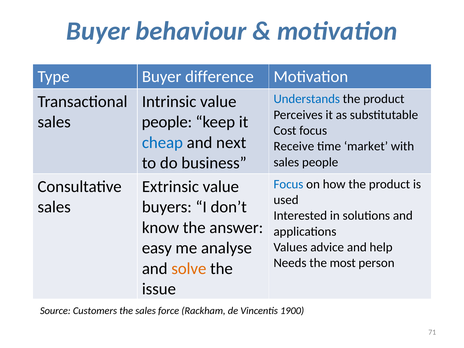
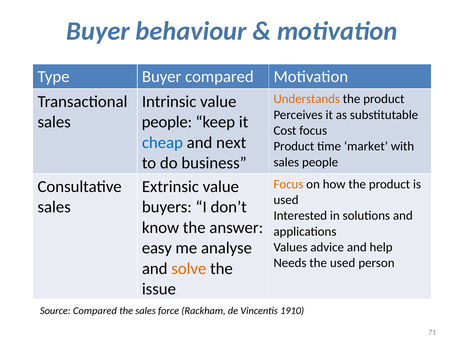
Buyer difference: difference -> compared
Understands colour: blue -> orange
Receive at (294, 146): Receive -> Product
Focus at (288, 184) colour: blue -> orange
the most: most -> used
Source Customers: Customers -> Compared
1900: 1900 -> 1910
